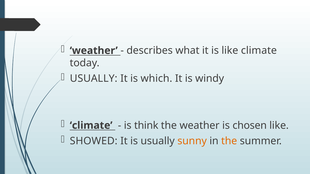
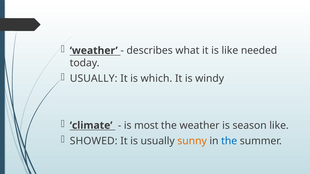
like climate: climate -> needed
think: think -> most
chosen: chosen -> season
the at (229, 141) colour: orange -> blue
